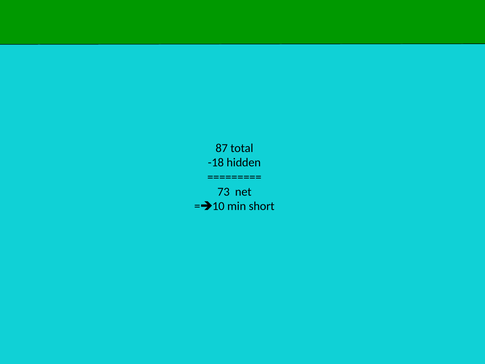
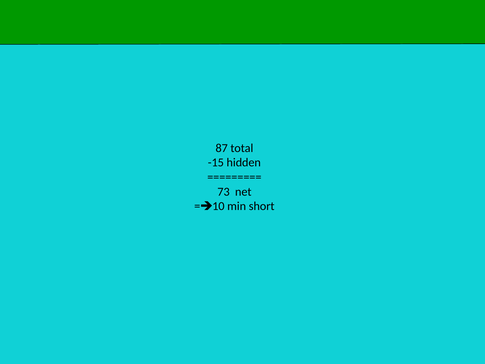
-18: -18 -> -15
